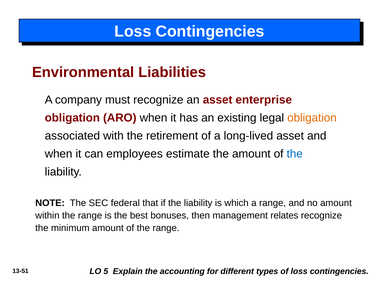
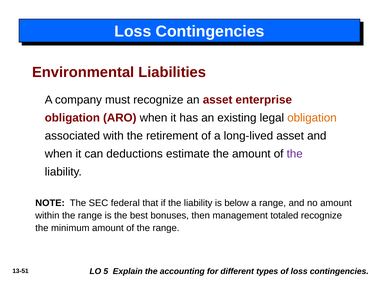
employees: employees -> deductions
the at (295, 154) colour: blue -> purple
which: which -> below
relates: relates -> totaled
